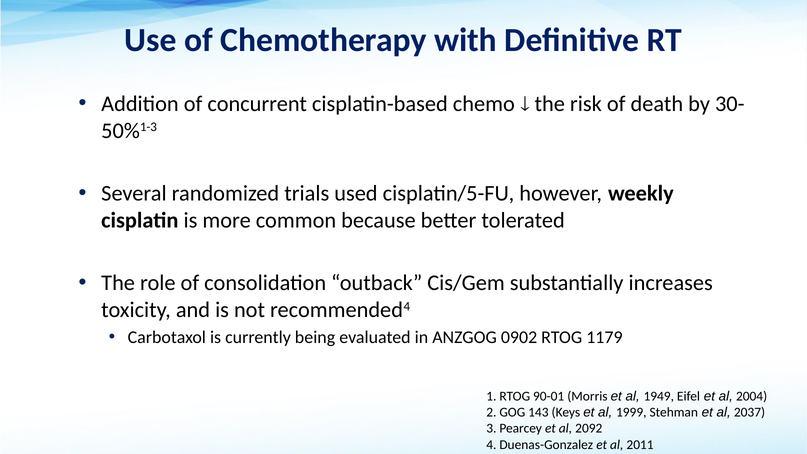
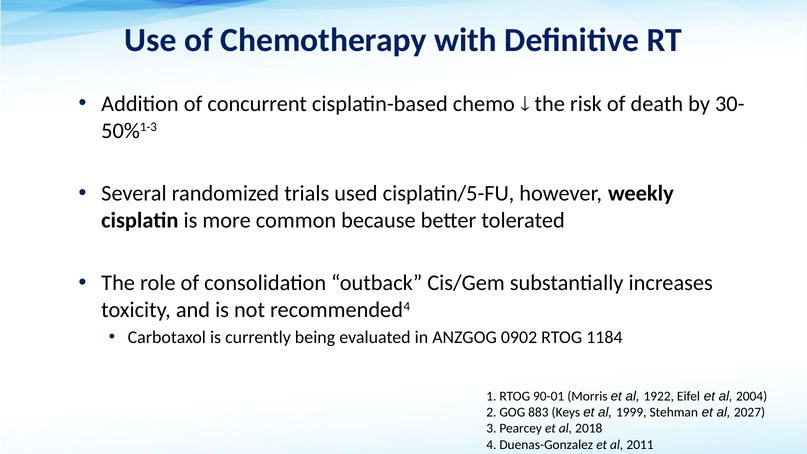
1179: 1179 -> 1184
1949: 1949 -> 1922
143: 143 -> 883
2037: 2037 -> 2027
2092: 2092 -> 2018
